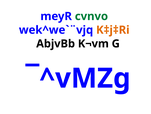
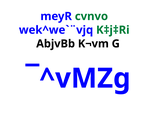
K‡j‡Ri colour: orange -> green
